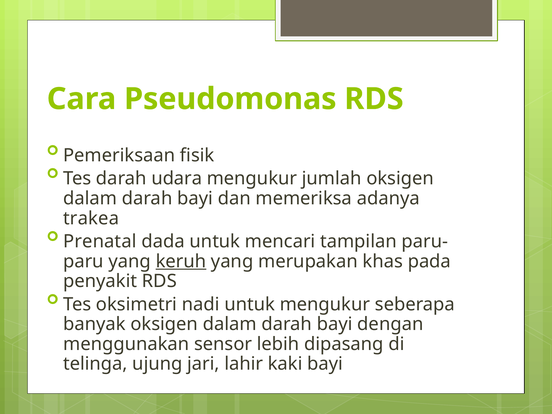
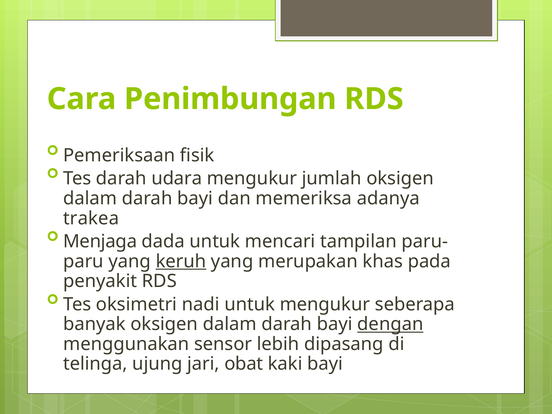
Pseudomonas: Pseudomonas -> Penimbungan
Prenatal: Prenatal -> Menjaga
dengan underline: none -> present
lahir: lahir -> obat
